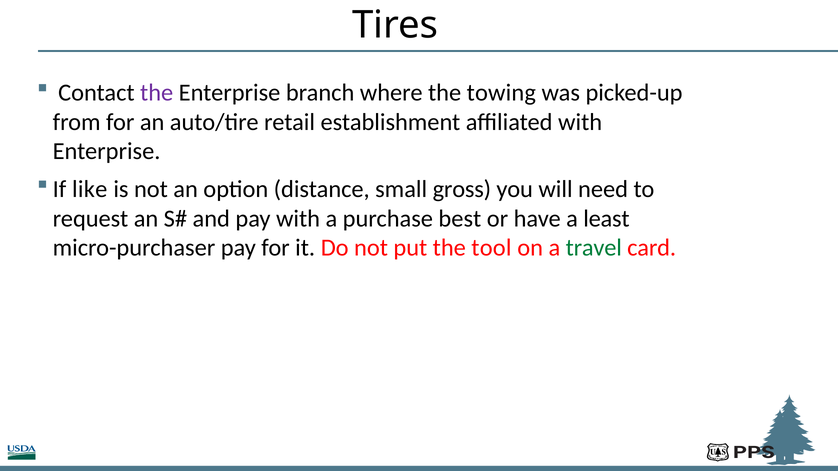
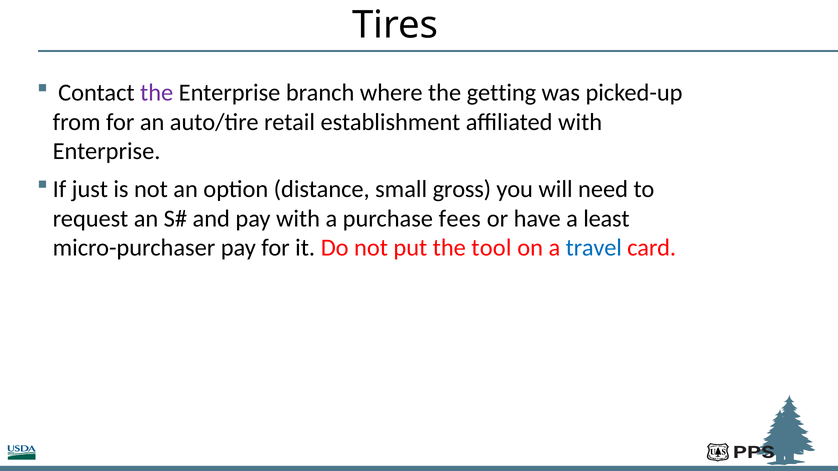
towing: towing -> getting
like: like -> just
best: best -> fees
travel colour: green -> blue
